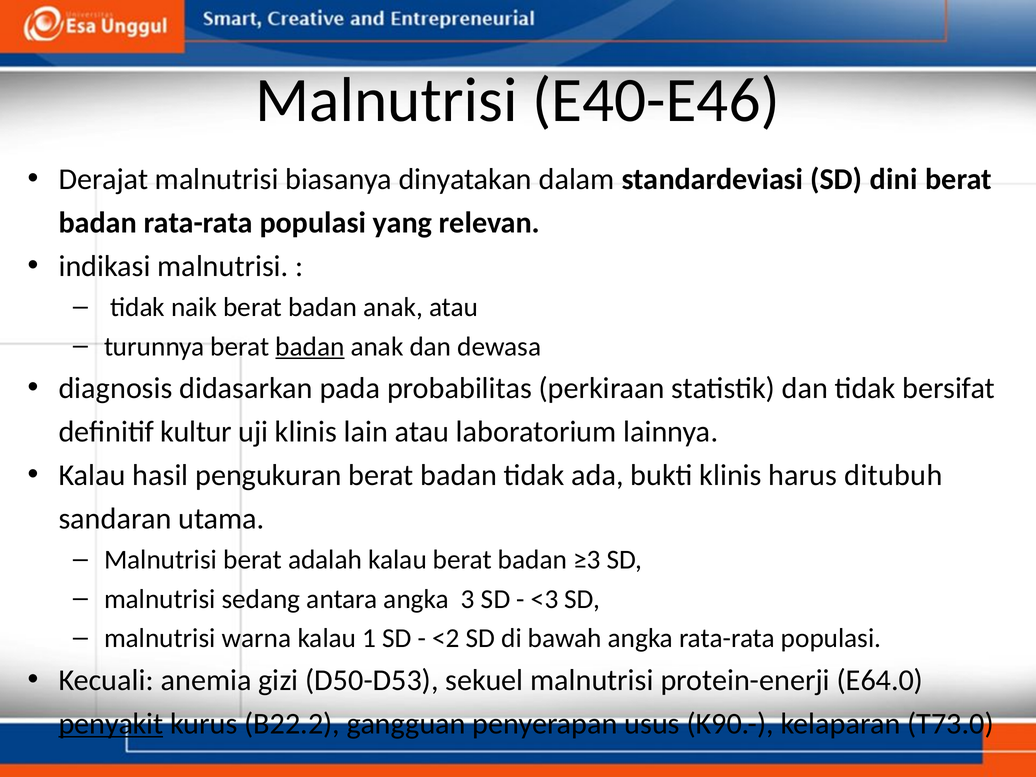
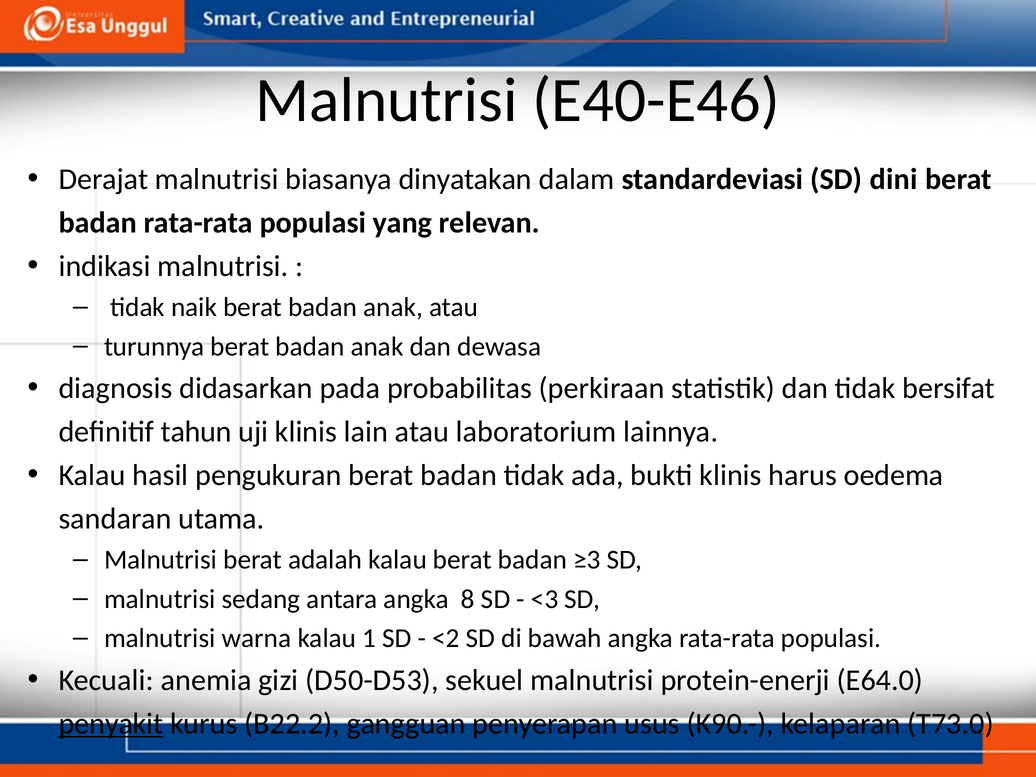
badan at (310, 347) underline: present -> none
kultur: kultur -> tahun
ditubuh: ditubuh -> oedema
3: 3 -> 8
